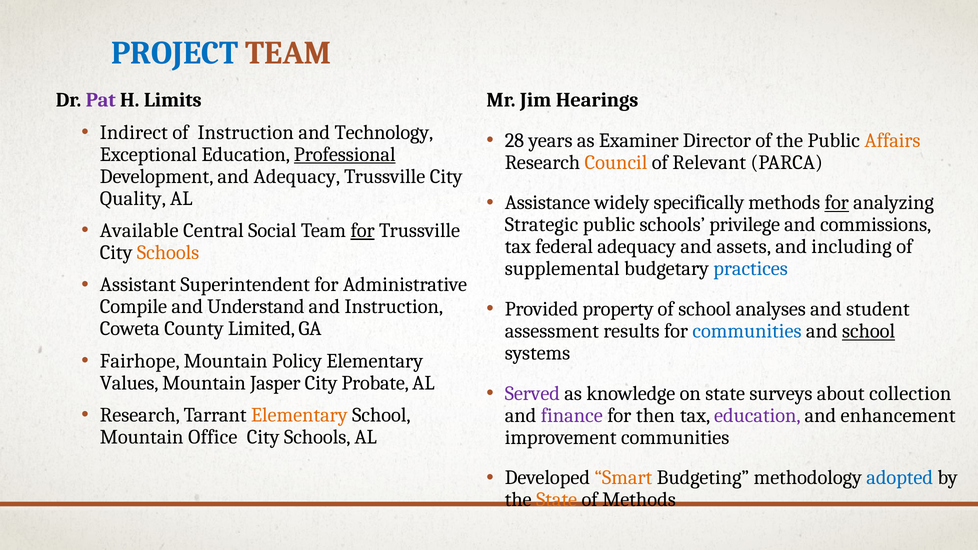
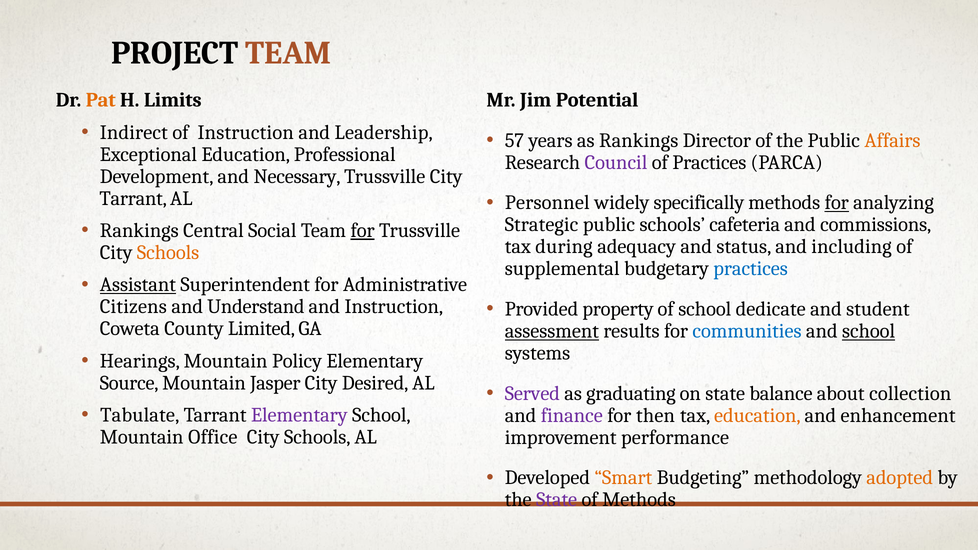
PROJECT colour: blue -> black
Pat colour: purple -> orange
Hearings: Hearings -> Potential
Technology: Technology -> Leadership
28: 28 -> 57
as Examiner: Examiner -> Rankings
Professional underline: present -> none
Council colour: orange -> purple
of Relevant: Relevant -> Practices
and Adequacy: Adequacy -> Necessary
Quality at (133, 198): Quality -> Tarrant
Assistance: Assistance -> Personnel
privilege: privilege -> cafeteria
Available at (139, 231): Available -> Rankings
federal: federal -> during
assets: assets -> status
Assistant underline: none -> present
Compile: Compile -> Citizens
analyses: analyses -> dedicate
assessment underline: none -> present
Fairhope: Fairhope -> Hearings
Values: Values -> Source
Probate: Probate -> Desired
knowledge: knowledge -> graduating
surveys: surveys -> balance
Research at (140, 415): Research -> Tabulate
Elementary at (299, 415) colour: orange -> purple
education at (757, 416) colour: purple -> orange
improvement communities: communities -> performance
adopted colour: blue -> orange
State at (557, 500) colour: orange -> purple
